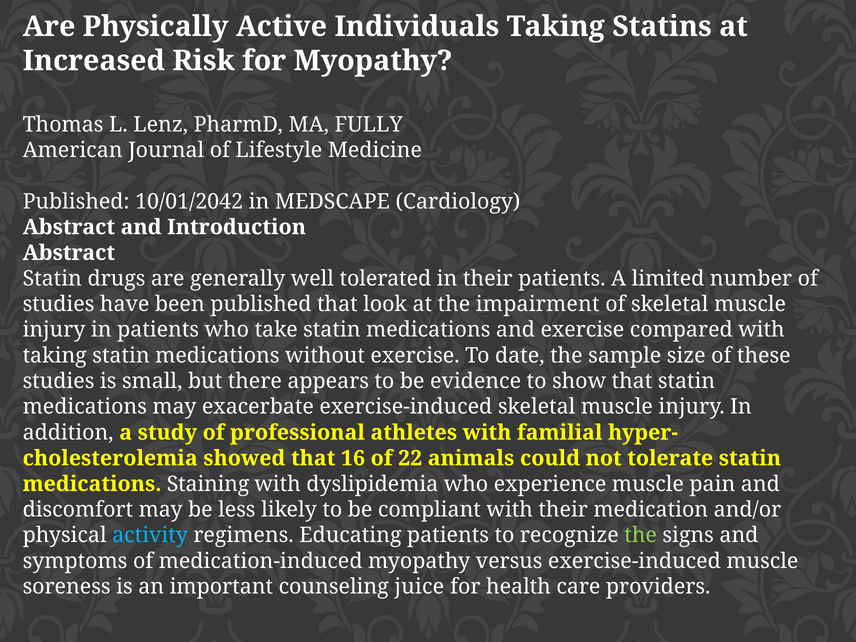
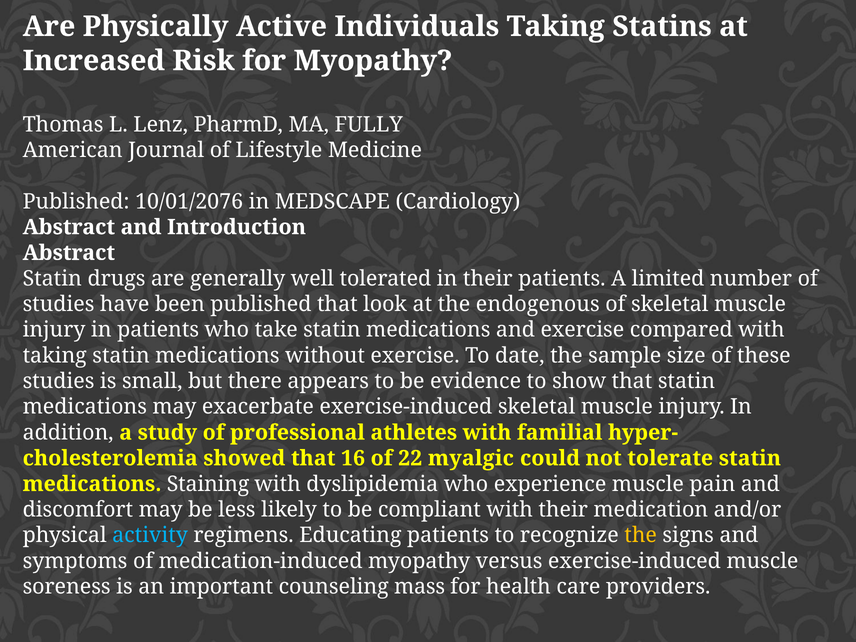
10/01/2042: 10/01/2042 -> 10/01/2076
impairment: impairment -> endogenous
animals: animals -> myalgic
the at (641, 535) colour: light green -> yellow
juice: juice -> mass
